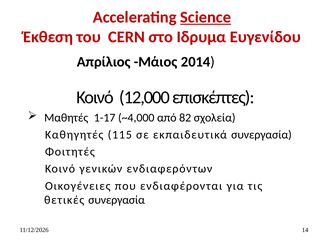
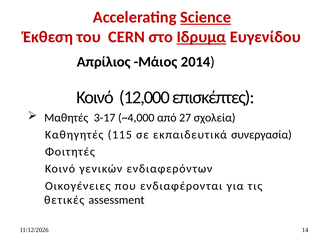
Ιδρυμα underline: none -> present
1-17: 1-17 -> 3-17
82: 82 -> 27
θετικές συνεργασία: συνεργασία -> assessment
